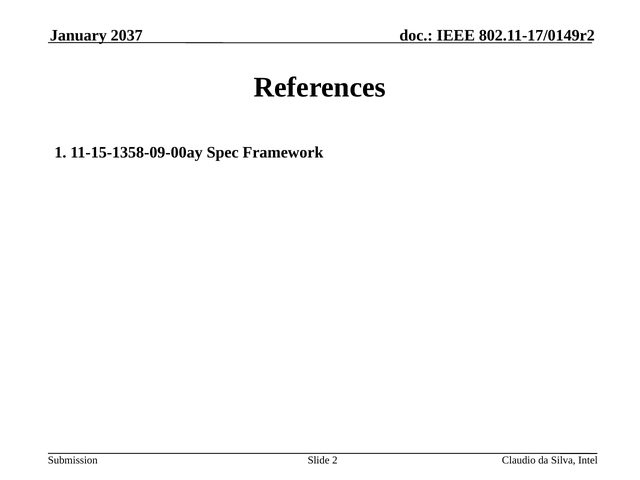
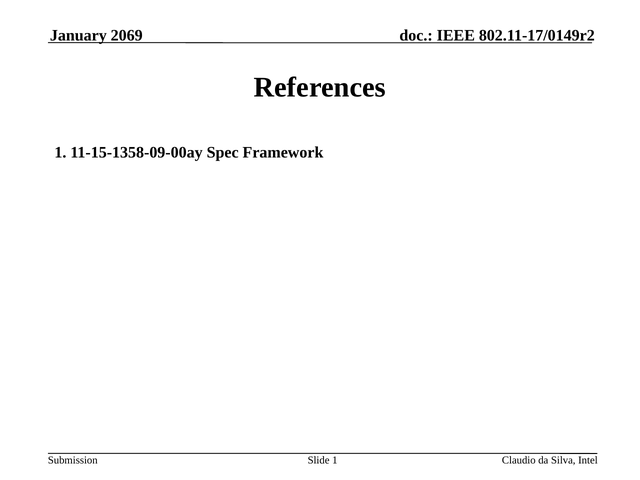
2037: 2037 -> 2069
Slide 2: 2 -> 1
